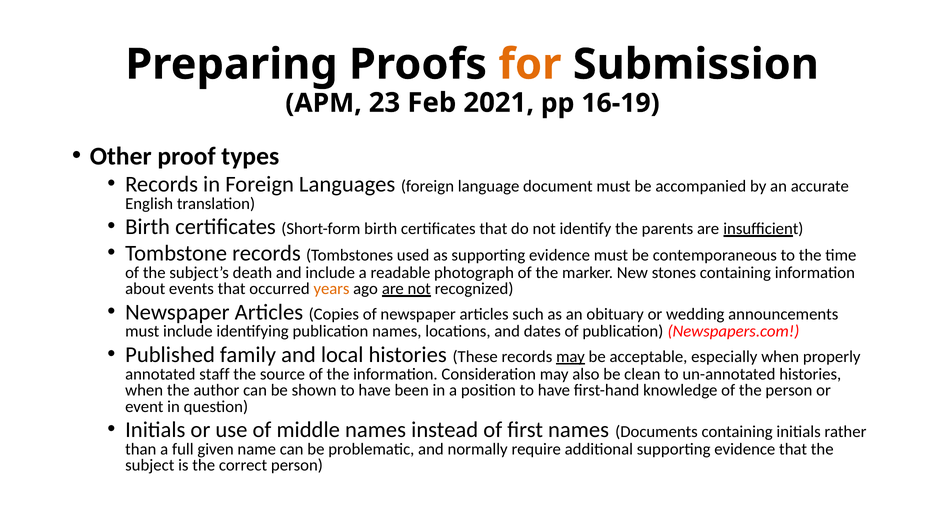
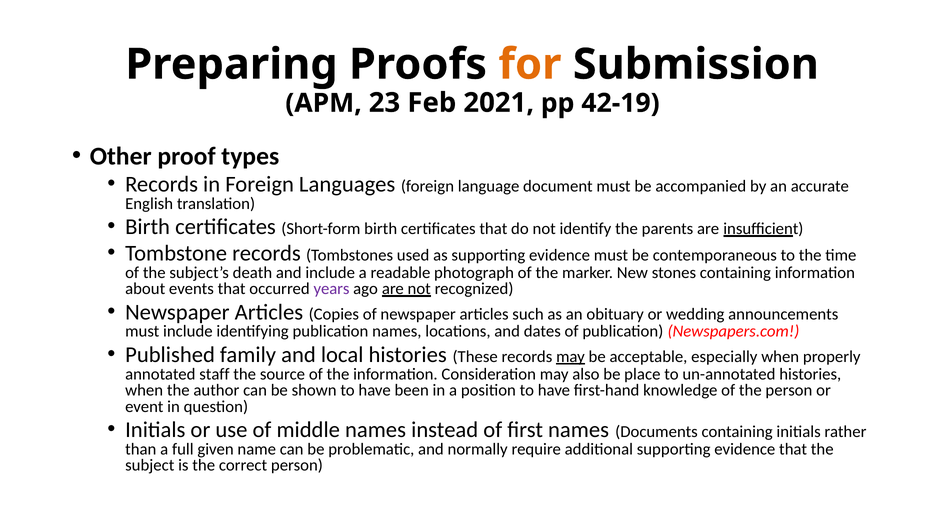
16-19: 16-19 -> 42-19
years colour: orange -> purple
clean: clean -> place
